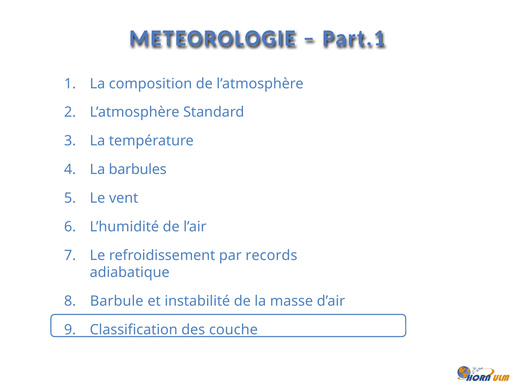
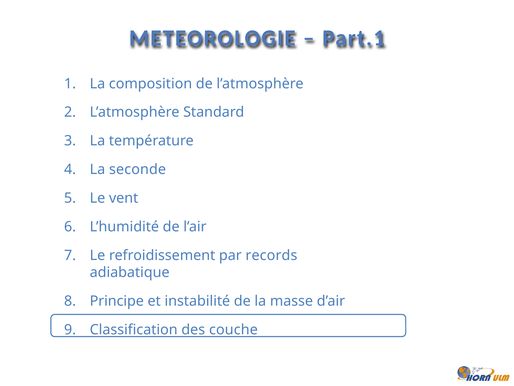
barbules: barbules -> seconde
Barbule: Barbule -> Principe
